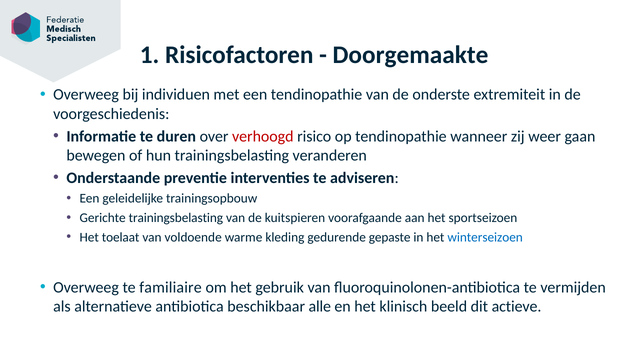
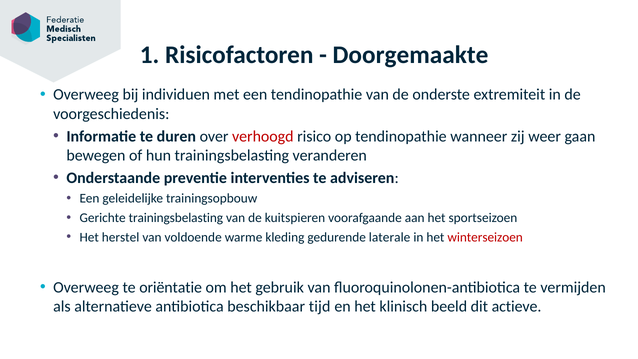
toelaat: toelaat -> herstel
gepaste: gepaste -> laterale
winterseizoen colour: blue -> red
familiaire: familiaire -> oriëntatie
alle: alle -> tijd
